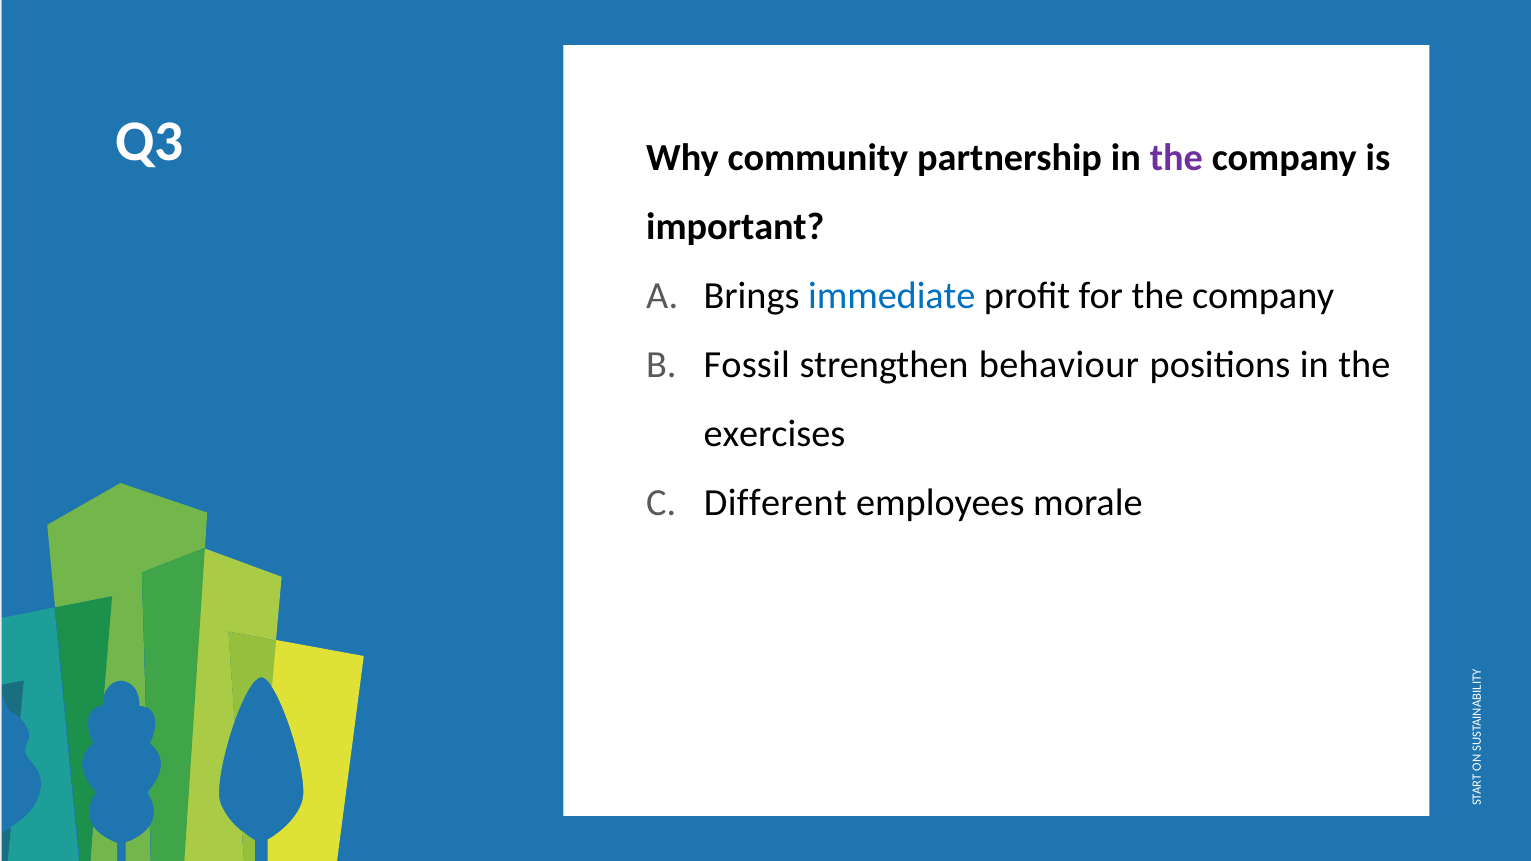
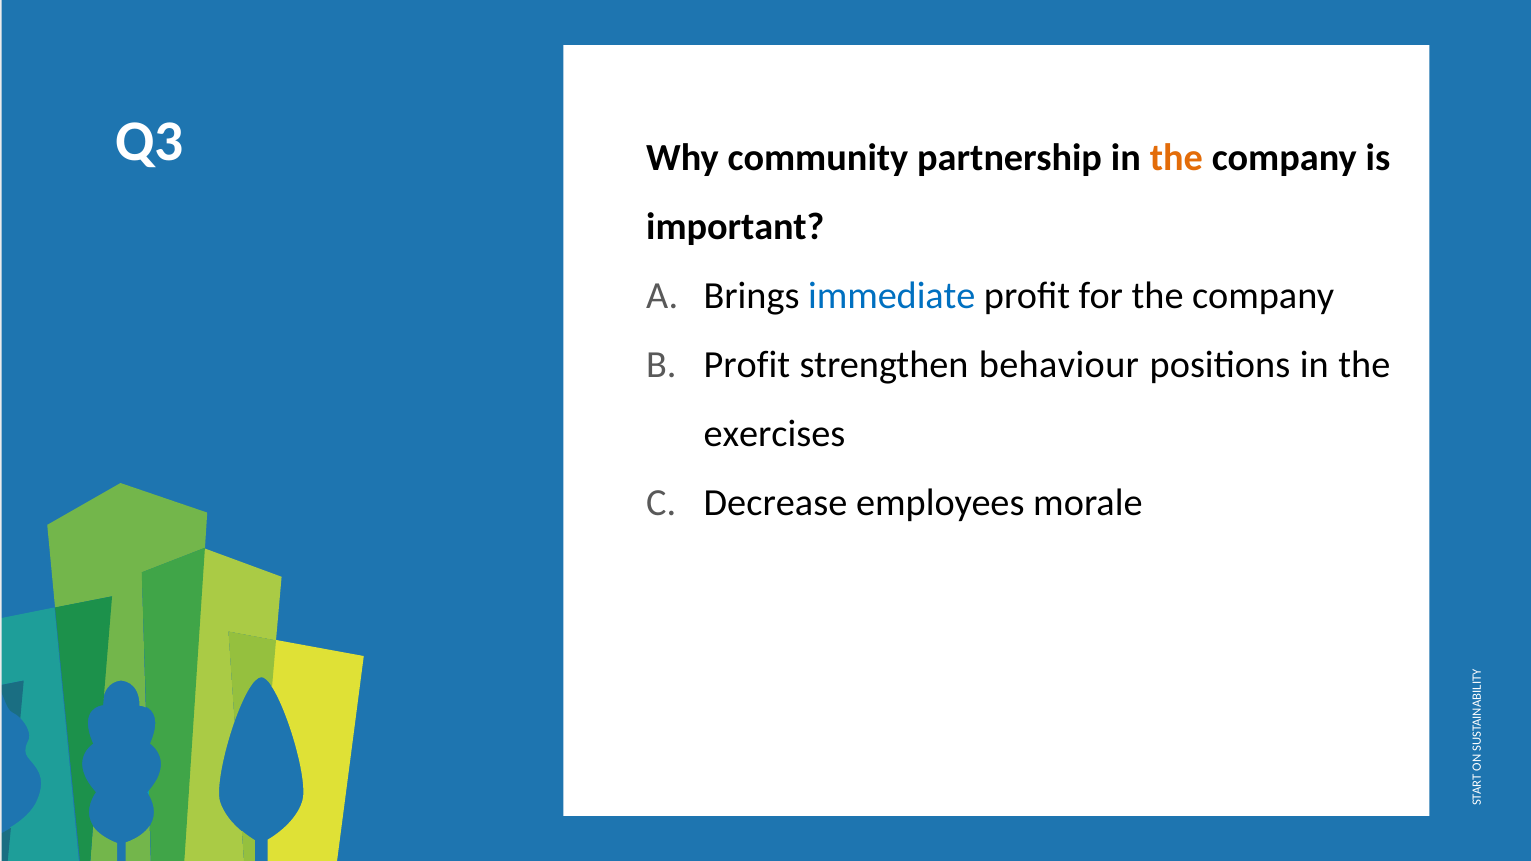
the at (1176, 158) colour: purple -> orange
Fossil at (747, 365): Fossil -> Profit
Different: Different -> Decrease
